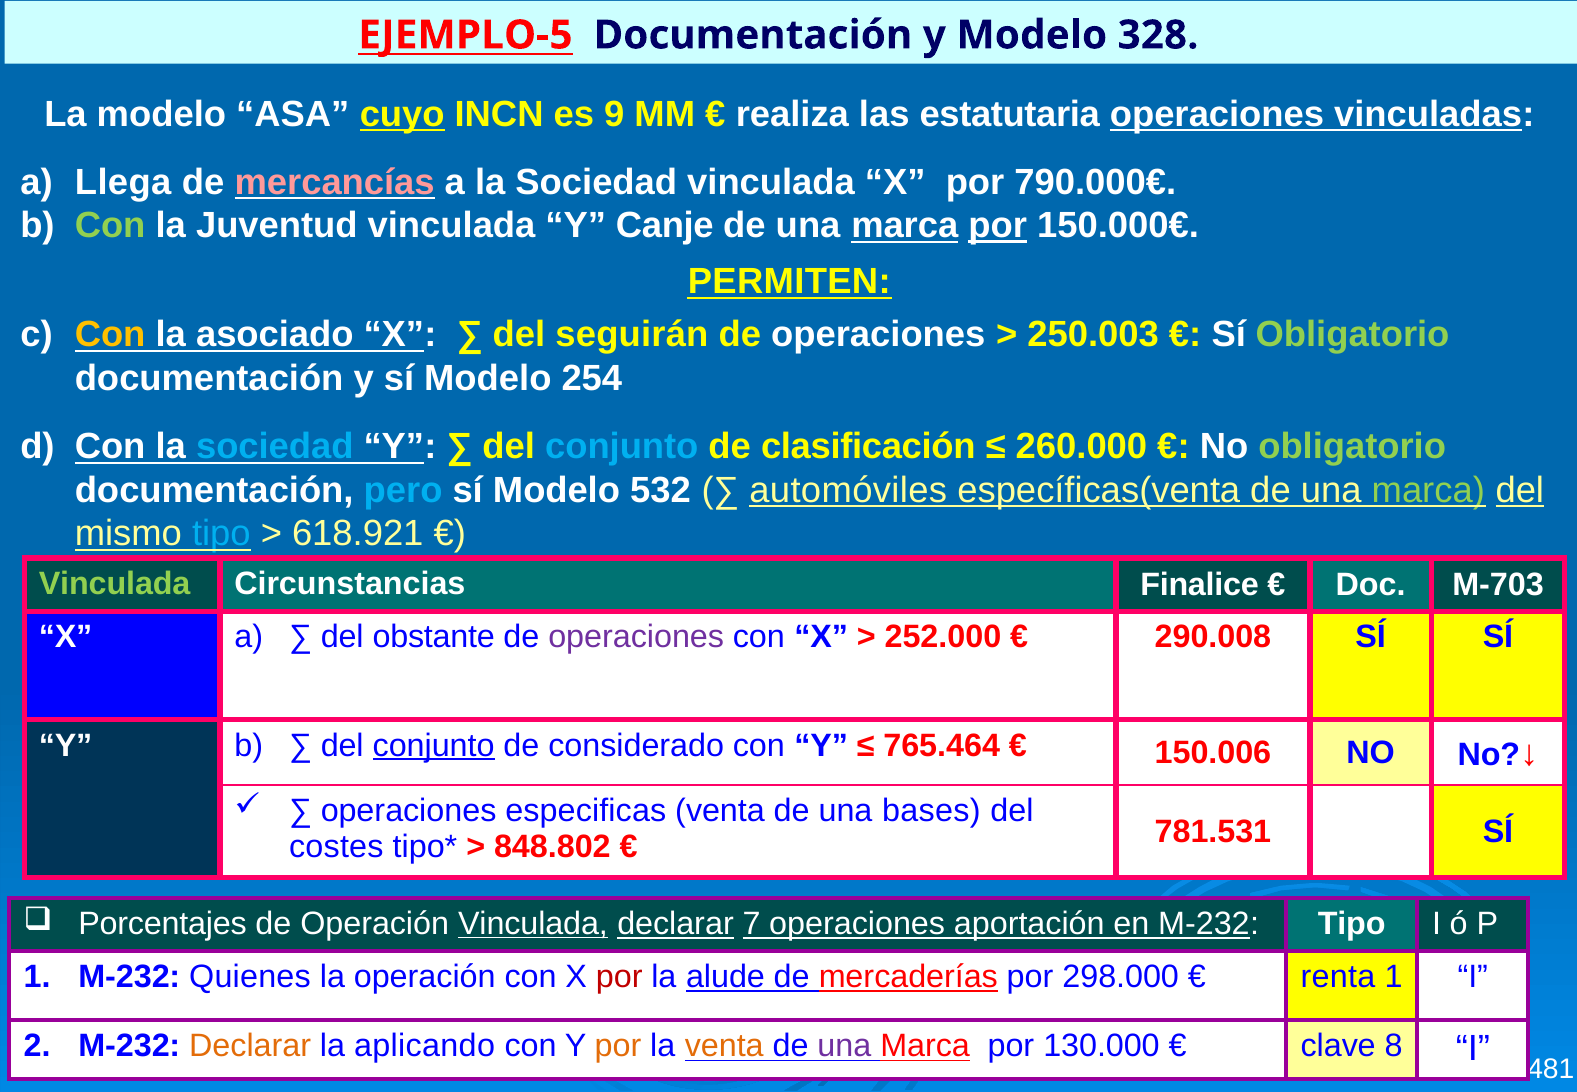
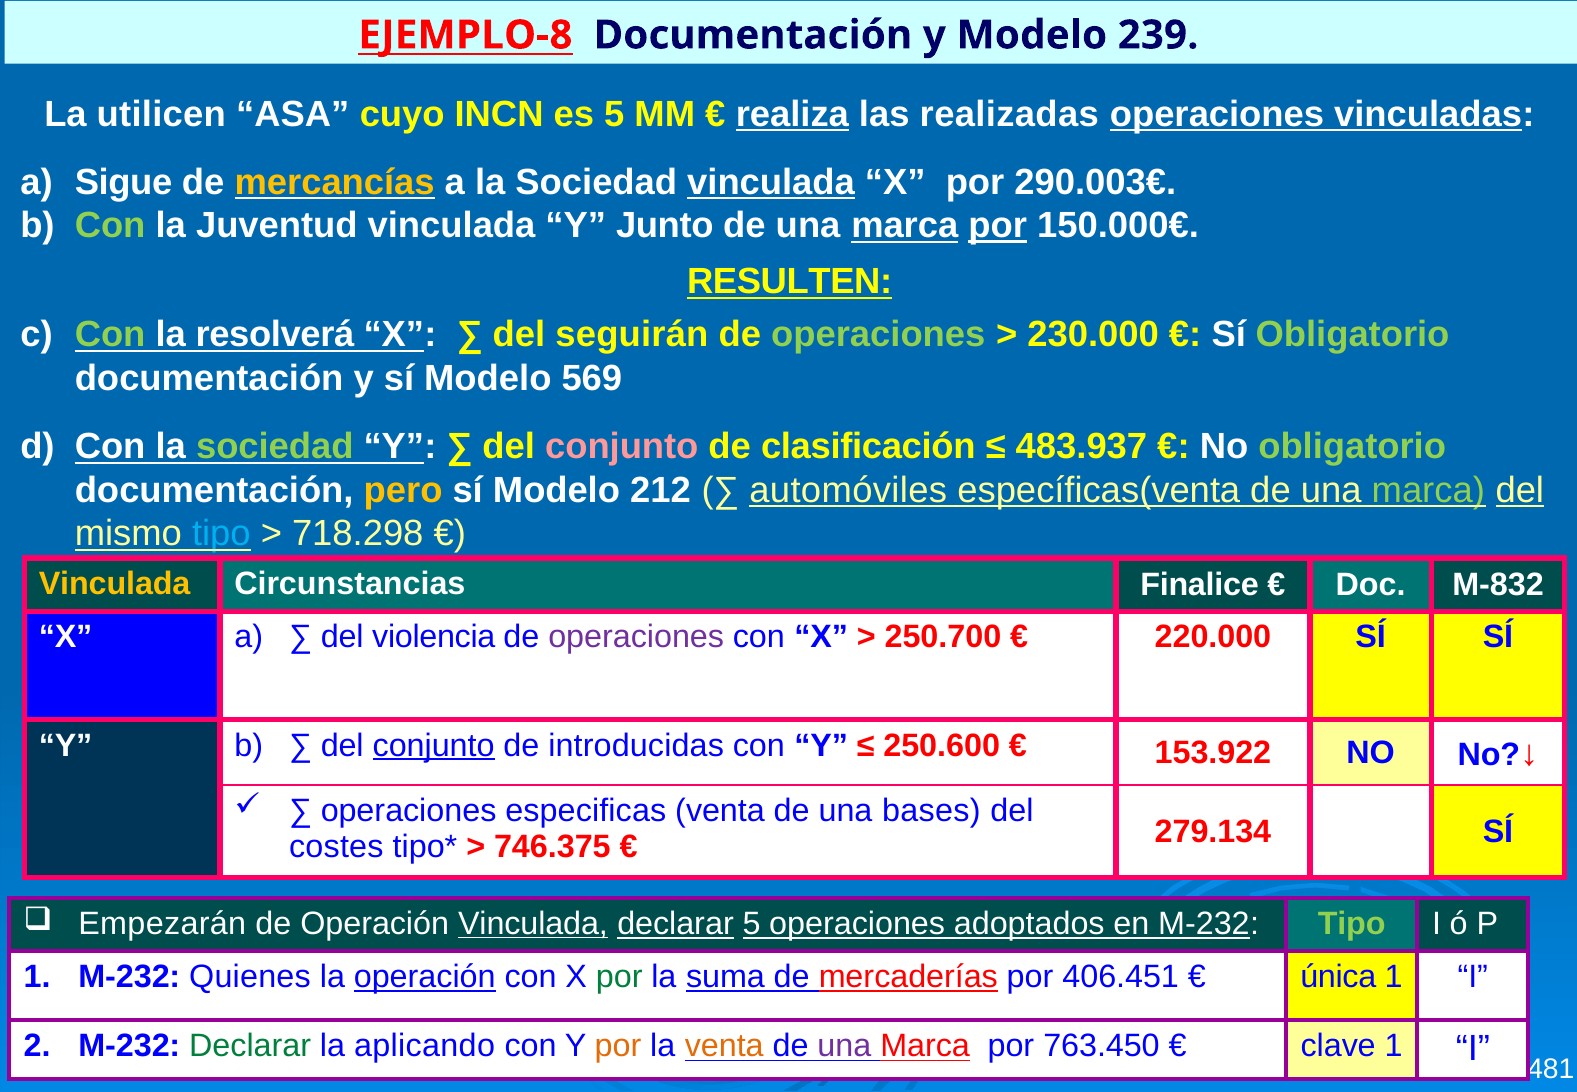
EJEMPLO-5: EJEMPLO-5 -> EJEMPLO-8
328: 328 -> 239
La modelo: modelo -> utilicen
cuyo underline: present -> none
es 9: 9 -> 5
realiza underline: none -> present
estatutaria: estatutaria -> realizadas
Llega: Llega -> Sigue
mercancías colour: pink -> yellow
vinculada at (771, 182) underline: none -> present
790.000€: 790.000€ -> 290.003€
Canje: Canje -> Junto
PERMITEN: PERMITEN -> RESULTEN
Con at (110, 335) colour: yellow -> light green
asociado: asociado -> resolverá
operaciones at (878, 335) colour: white -> light green
250.003: 250.003 -> 230.000
254: 254 -> 569
sociedad at (275, 446) colour: light blue -> light green
conjunto at (622, 446) colour: light blue -> pink
260.000: 260.000 -> 483.937
pero colour: light blue -> yellow
532: 532 -> 212
618.921: 618.921 -> 718.298
Vinculada at (115, 584) colour: light green -> yellow
M-703: M-703 -> M-832
obstante: obstante -> violencia
252.000: 252.000 -> 250.700
290.008: 290.008 -> 220.000
considerado: considerado -> introducidas
765.464: 765.464 -> 250.600
150.006: 150.006 -> 153.922
848.802: 848.802 -> 746.375
781.531: 781.531 -> 279.134
Porcentajes: Porcentajes -> Empezarán
declarar 7: 7 -> 5
aportación: aportación -> adoptados
Tipo at (1352, 923) colour: white -> light green
operación at (425, 977) underline: none -> present
por at (619, 977) colour: red -> green
alude: alude -> suma
298.000: 298.000 -> 406.451
renta: renta -> única
Declarar at (250, 1046) colour: orange -> green
130.000: 130.000 -> 763.450
clave 8: 8 -> 1
